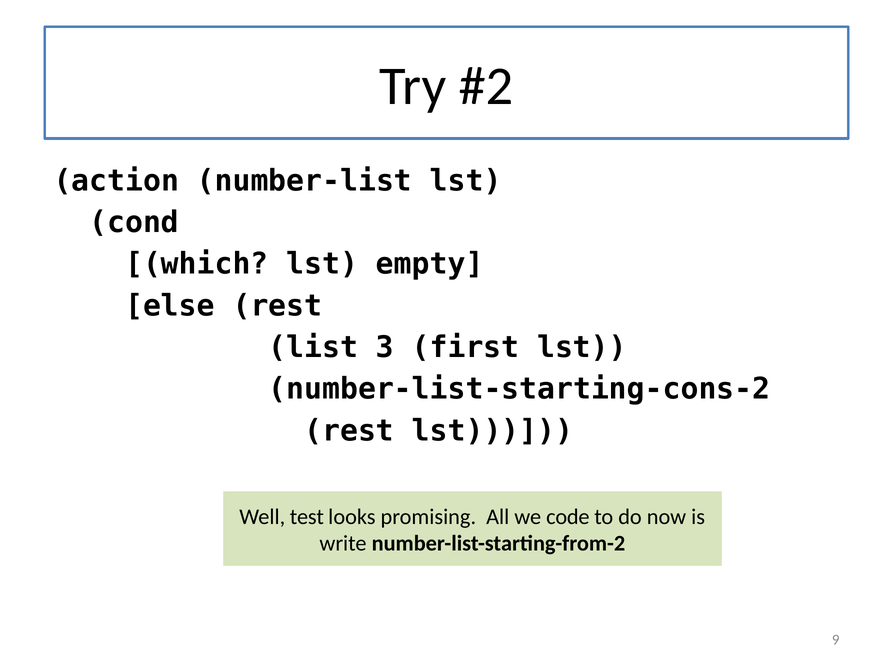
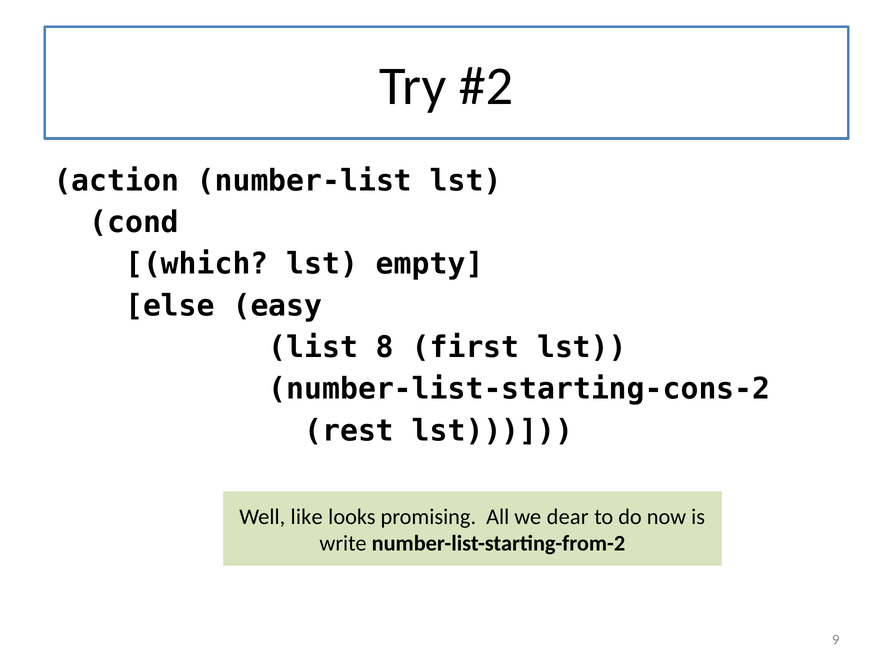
else rest: rest -> easy
3: 3 -> 8
test: test -> like
code: code -> dear
